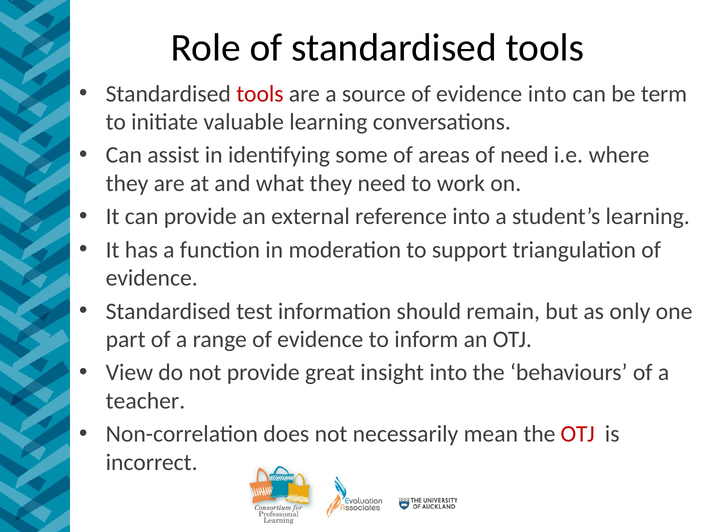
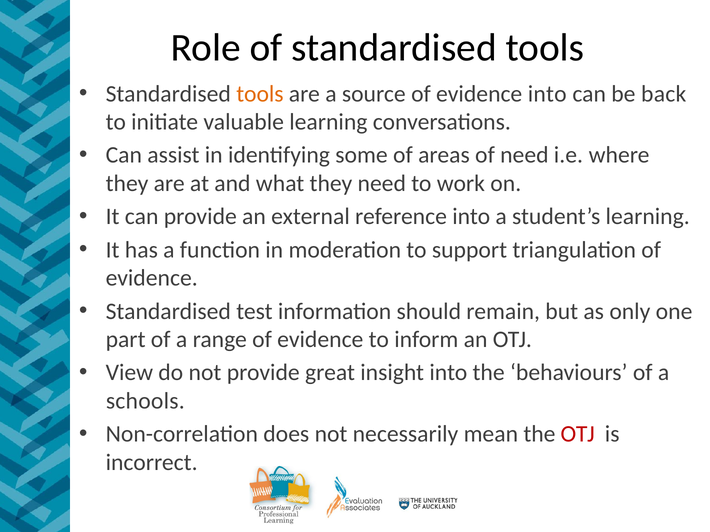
tools at (260, 94) colour: red -> orange
term: term -> back
teacher: teacher -> schools
